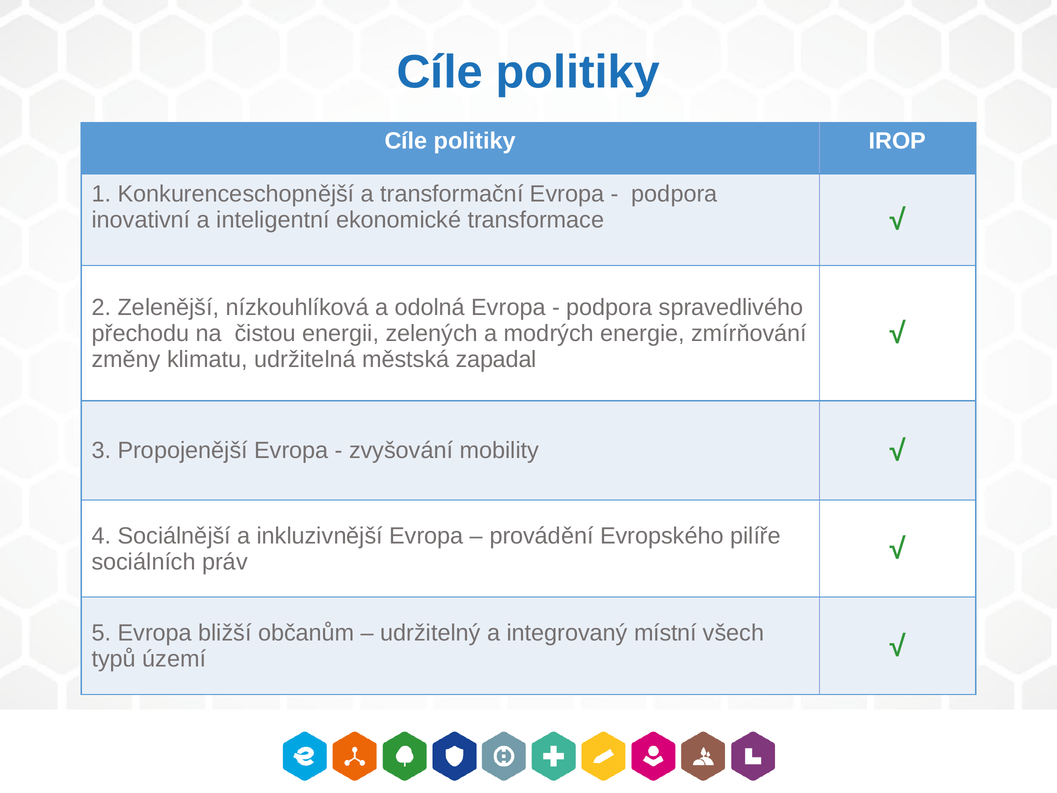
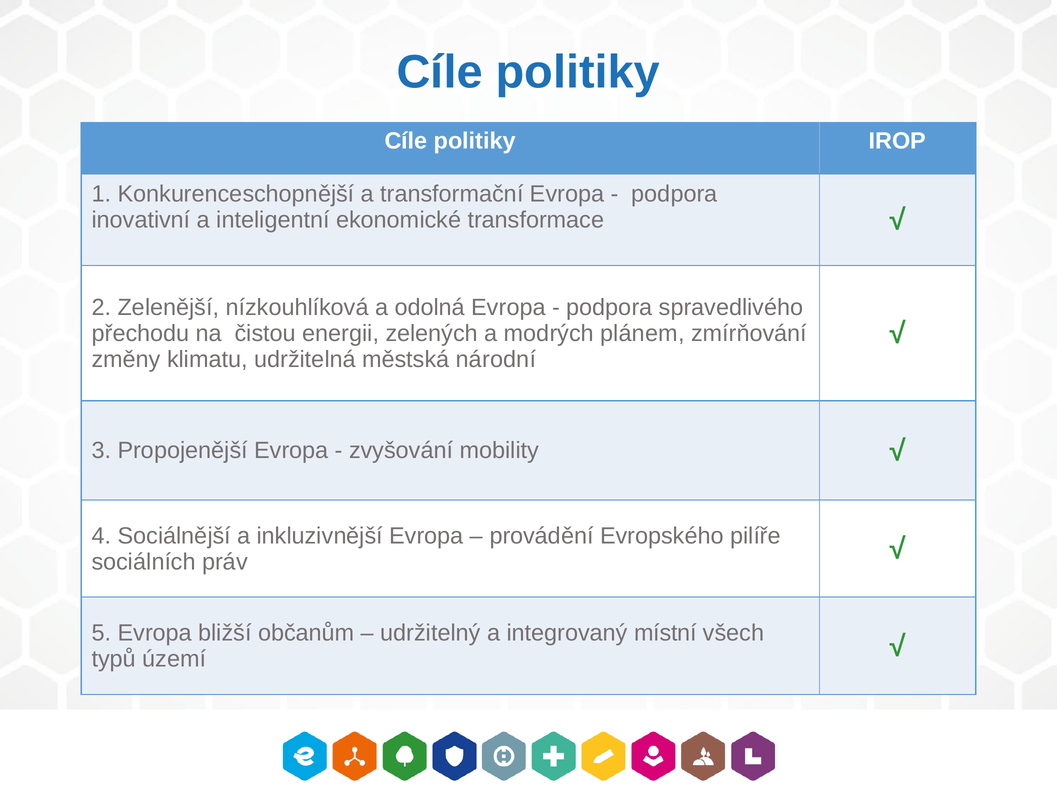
energie: energie -> plánem
zapadal: zapadal -> národní
